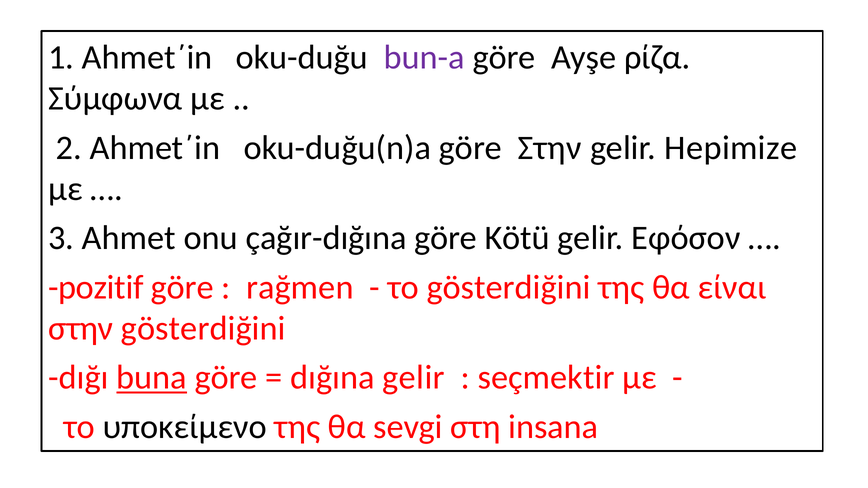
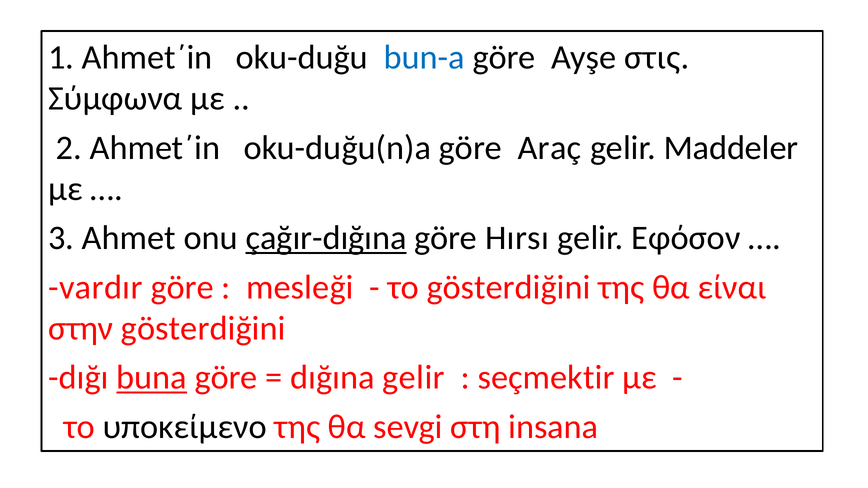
bun-a colour: purple -> blue
ρίζα: ρίζα -> στις
göre Στην: Στην -> Araç
Hepimize: Hepimize -> Maddeler
çağır-dığına underline: none -> present
Kötü: Kötü -> Hırsı
pozitif: pozitif -> vardır
rağmen: rağmen -> mesleği
